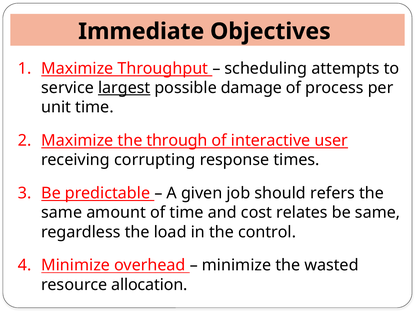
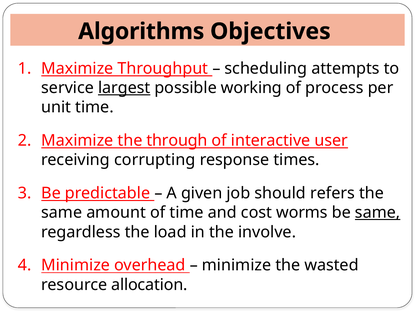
Immediate: Immediate -> Algorithms
damage: damage -> working
relates: relates -> worms
same at (378, 212) underline: none -> present
control: control -> involve
